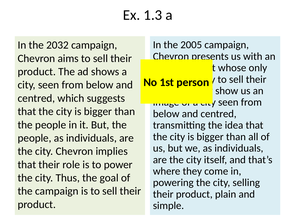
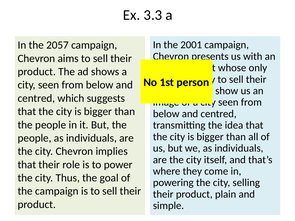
1.3: 1.3 -> 3.3
2005: 2005 -> 2001
2032: 2032 -> 2057
